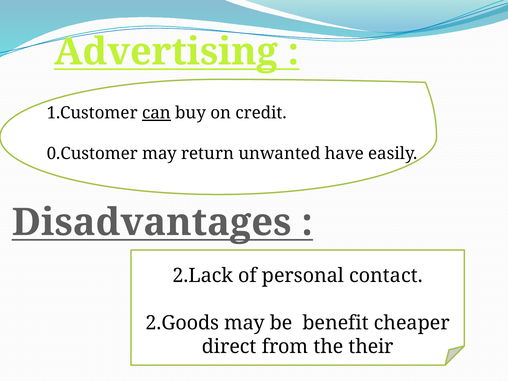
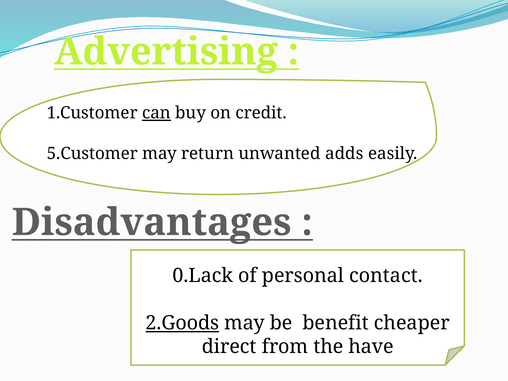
0.Customer: 0.Customer -> 5.Customer
have: have -> adds
2.Lack: 2.Lack -> 0.Lack
2.Goods underline: none -> present
their: their -> have
